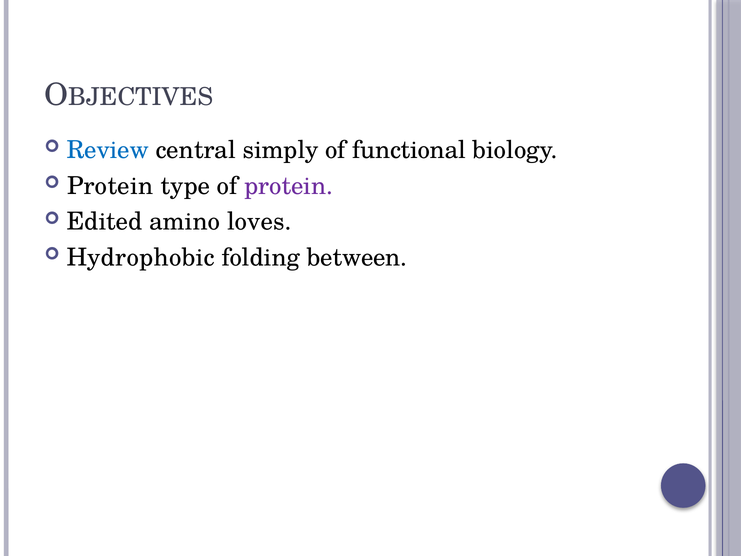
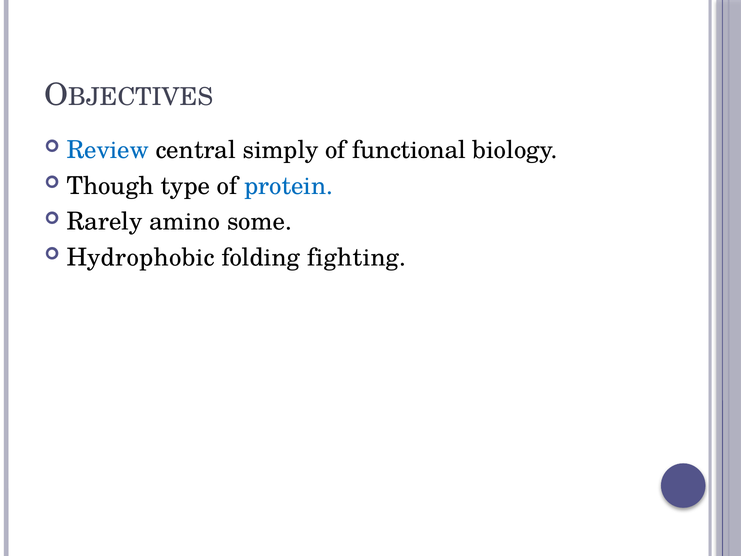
Protein at (110, 186): Protein -> Though
protein at (289, 186) colour: purple -> blue
Edited: Edited -> Rarely
loves: loves -> some
between: between -> fighting
